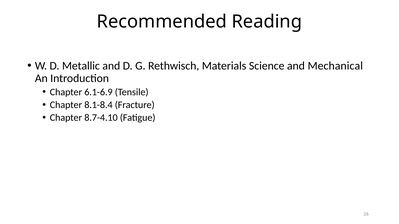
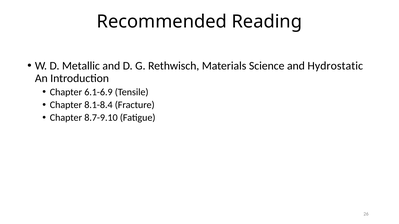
Mechanical: Mechanical -> Hydrostatic
8.7-4.10: 8.7-4.10 -> 8.7-9.10
